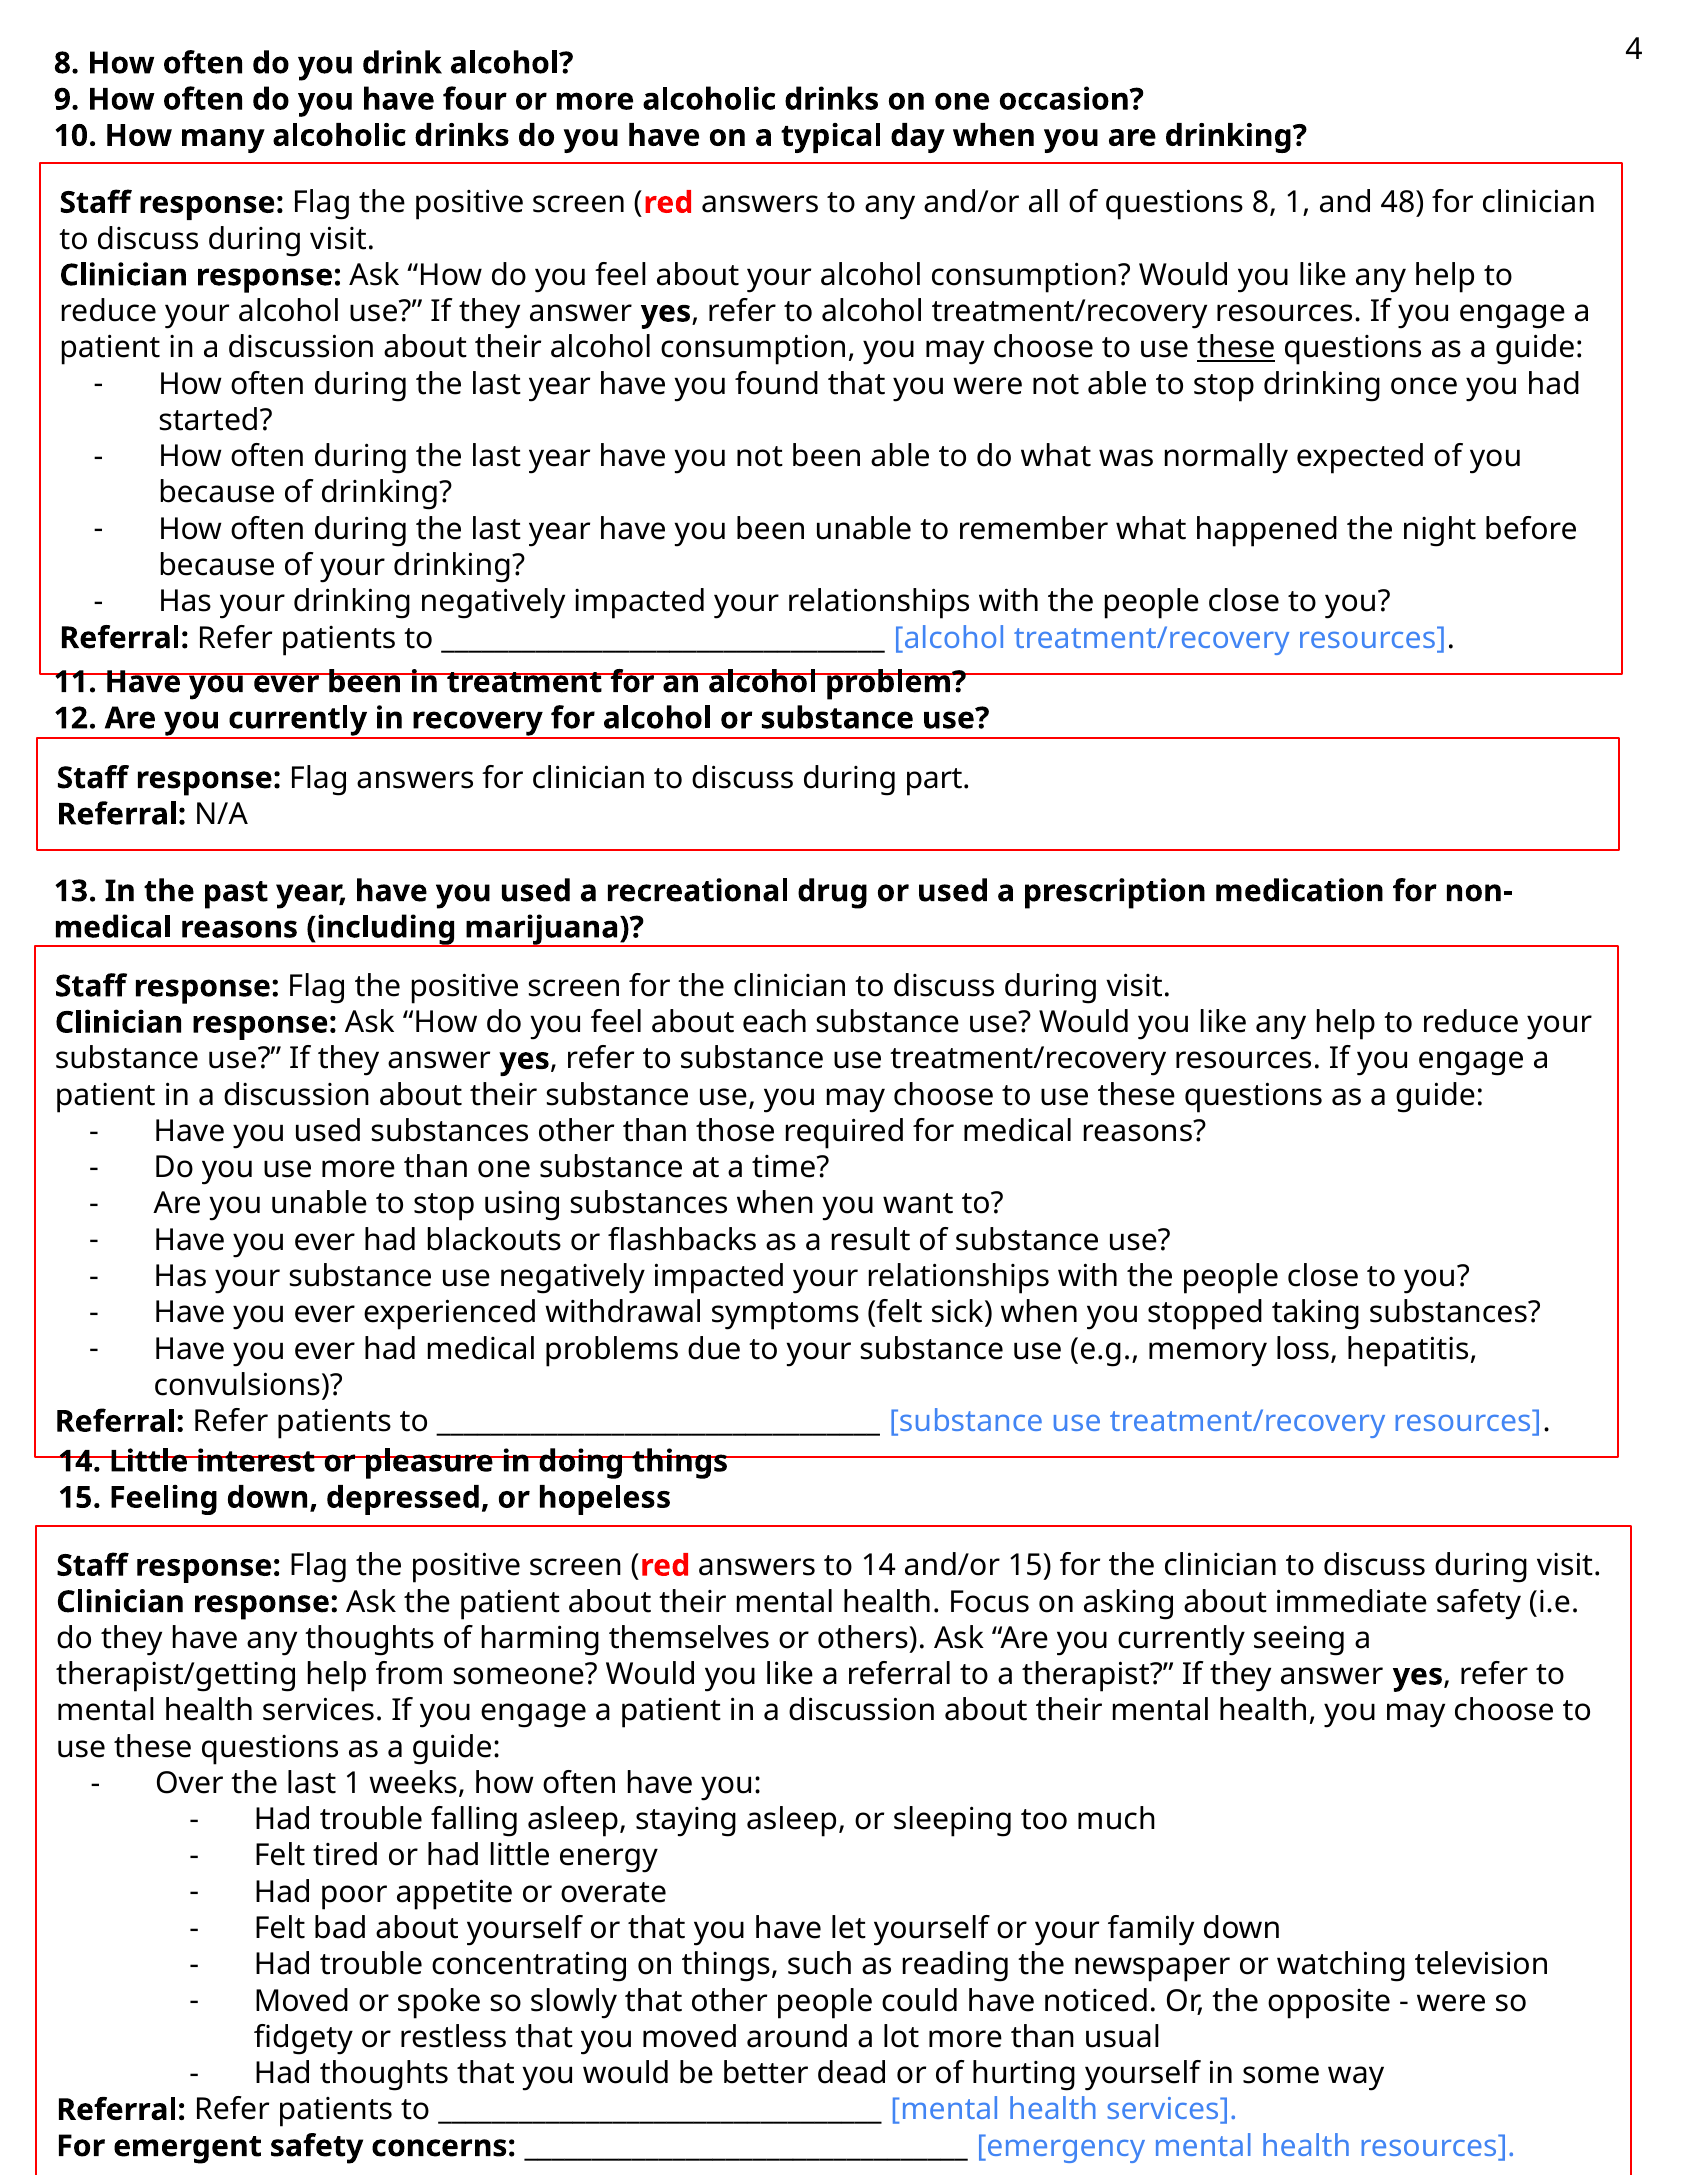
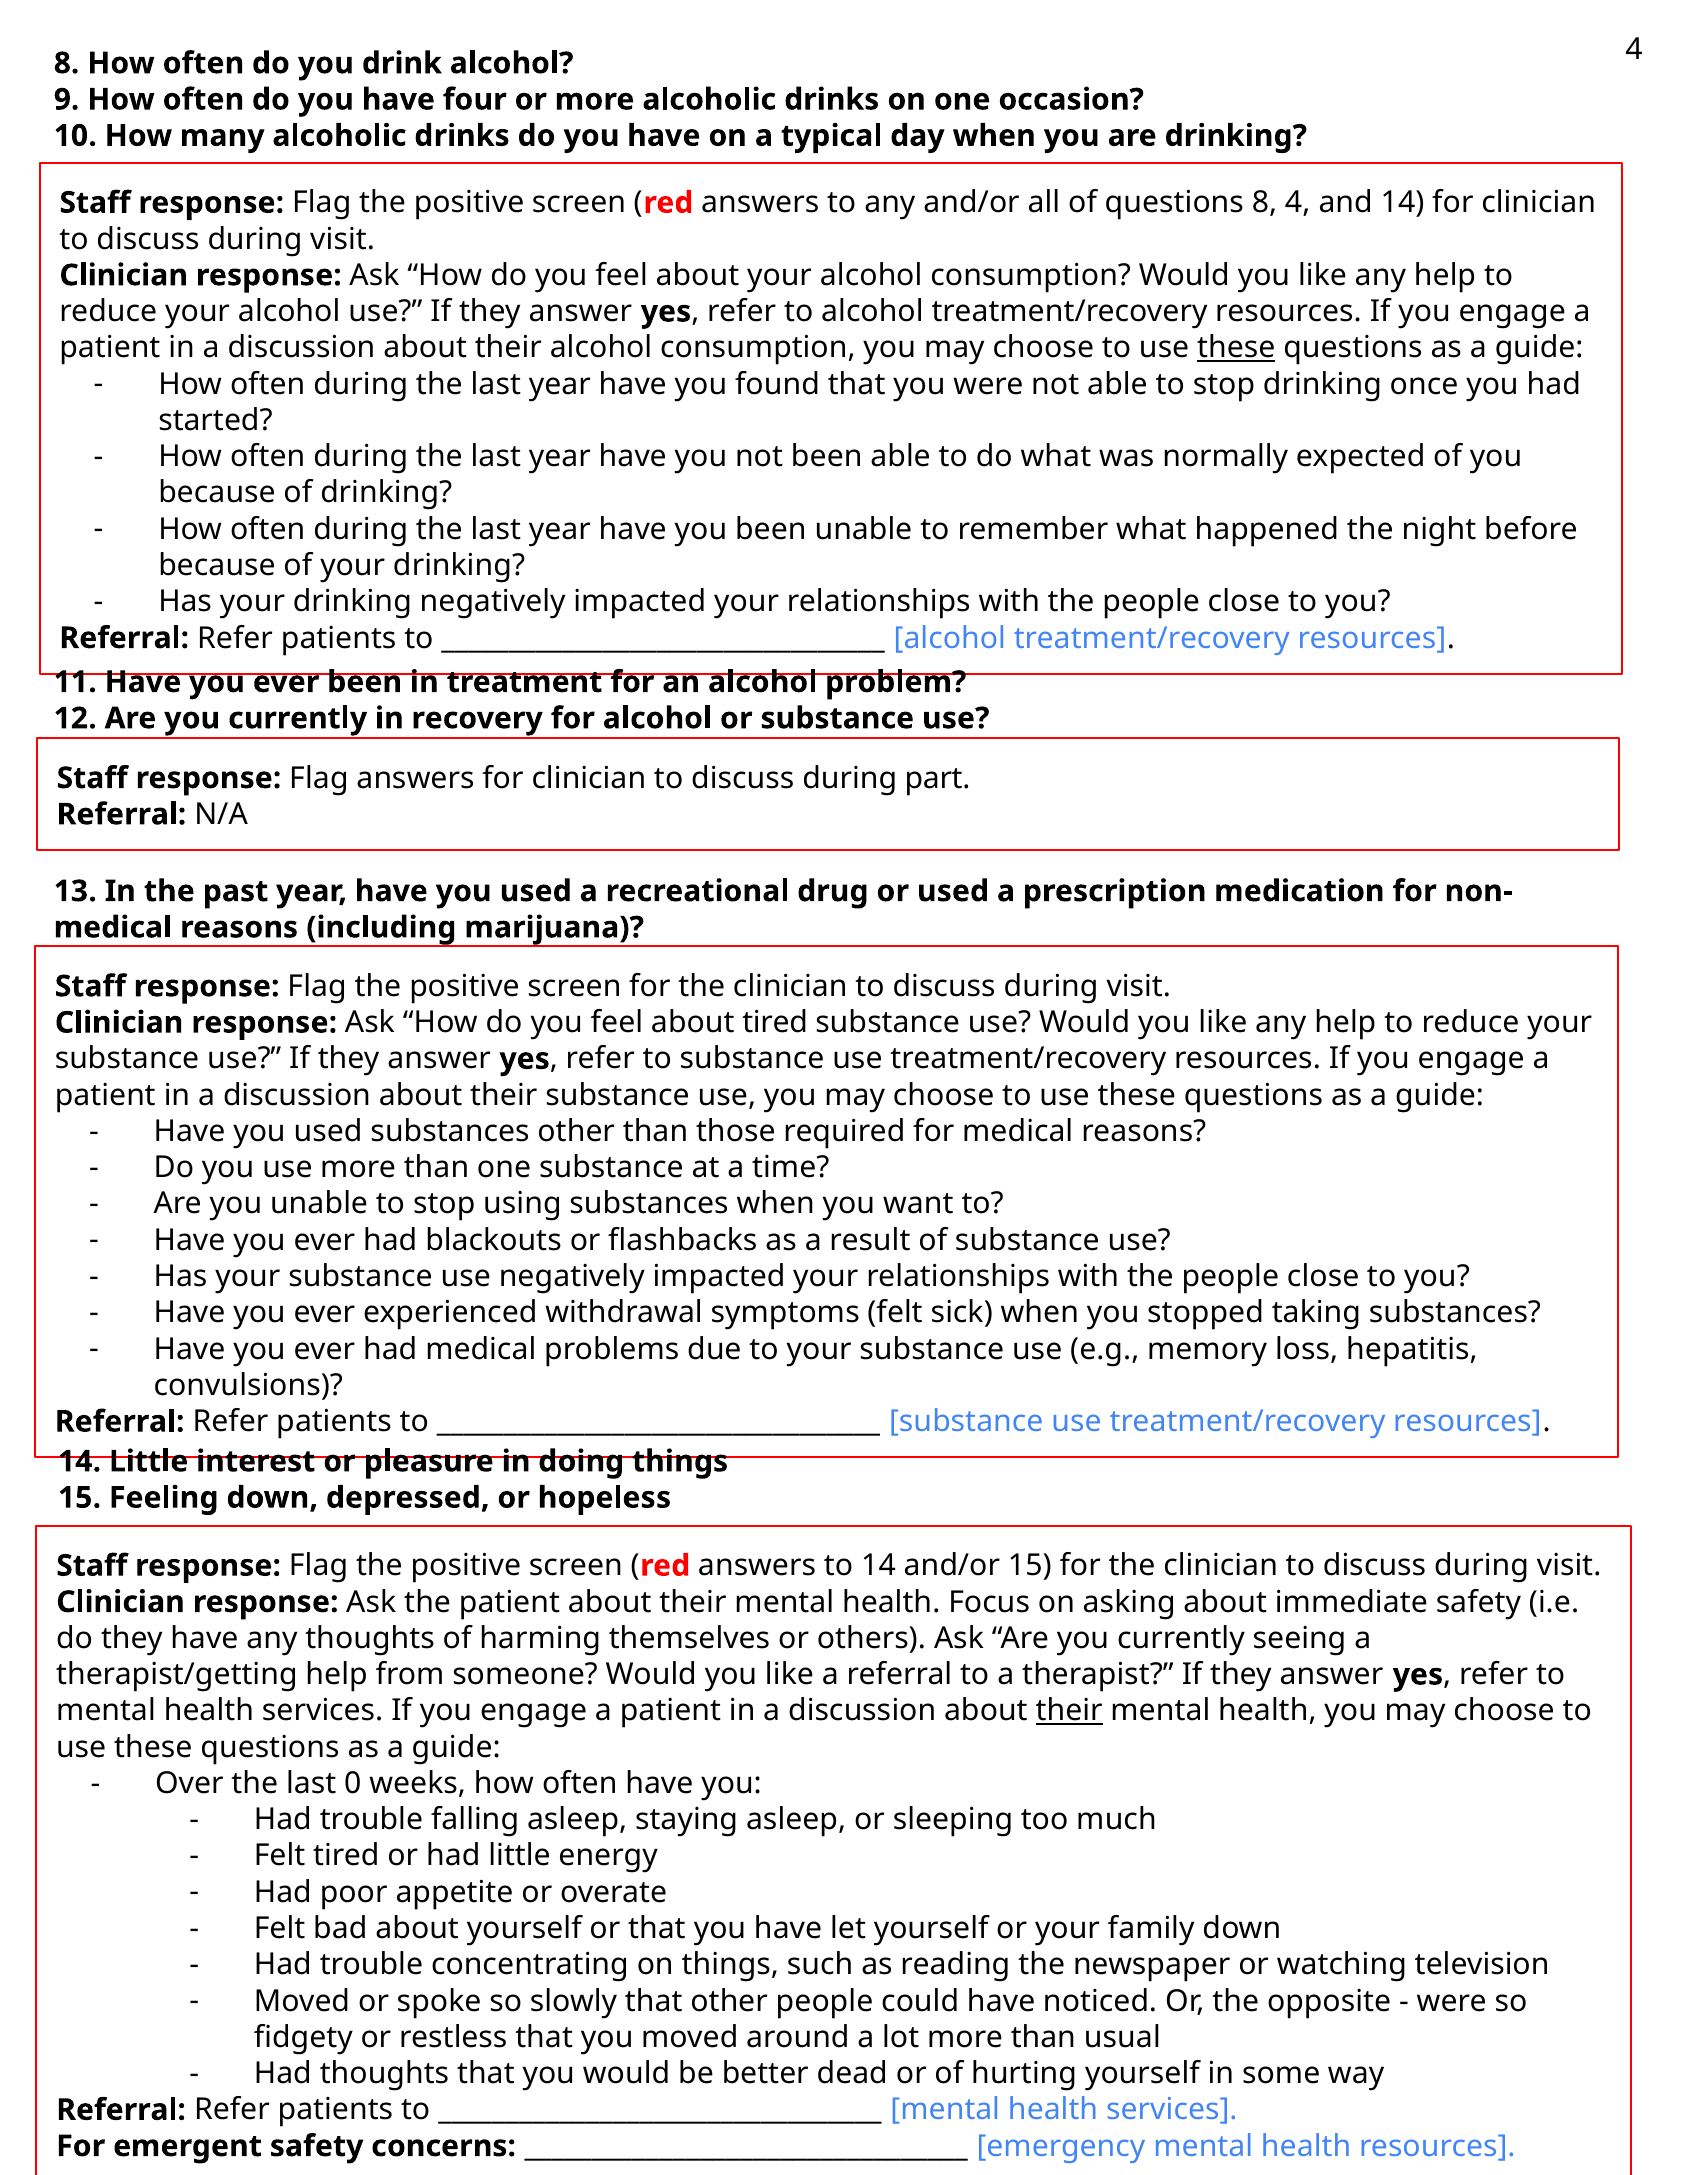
8 1: 1 -> 4
and 48: 48 -> 14
about each: each -> tired
their at (1069, 1711) underline: none -> present
last 1: 1 -> 0
